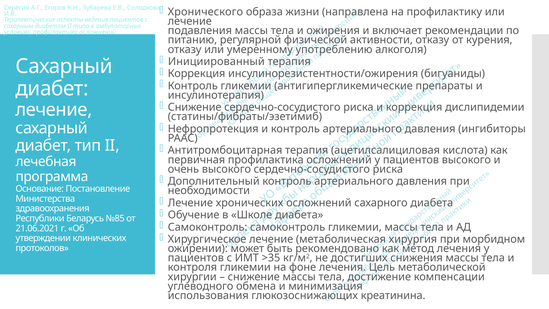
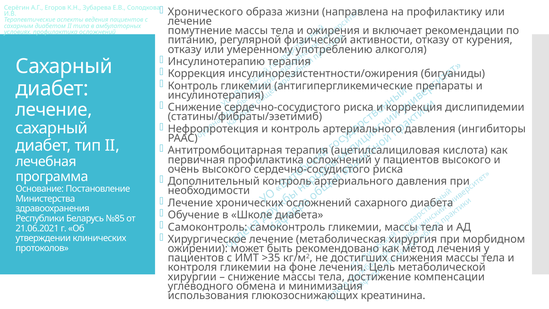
подавления: подавления -> помутнение
Инициированный: Инициированный -> Инсулинотерапию
